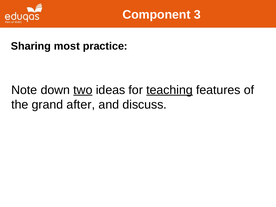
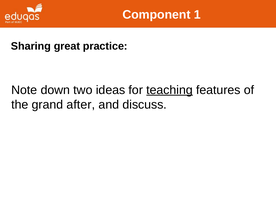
3: 3 -> 1
most: most -> great
two underline: present -> none
